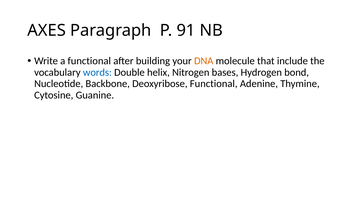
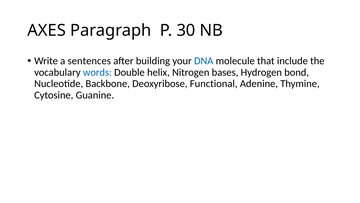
91: 91 -> 30
a functional: functional -> sentences
DNA colour: orange -> blue
